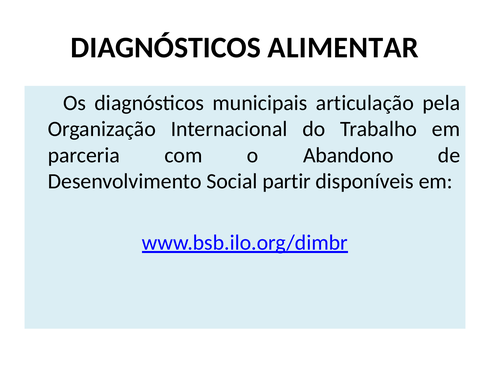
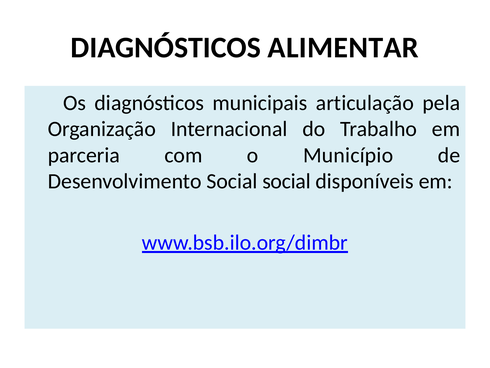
Abandono: Abandono -> Município
Social partir: partir -> social
